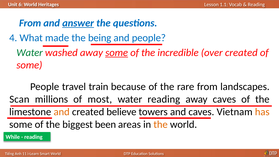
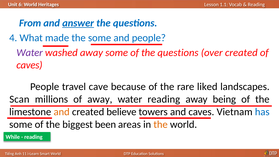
the being: being -> some
Water at (30, 53) colour: green -> purple
some at (117, 53) underline: present -> none
of the incredible: incredible -> questions
some at (29, 65): some -> caves
train: train -> cave
rare from: from -> liked
of most: most -> away
away caves: caves -> being
has colour: orange -> blue
